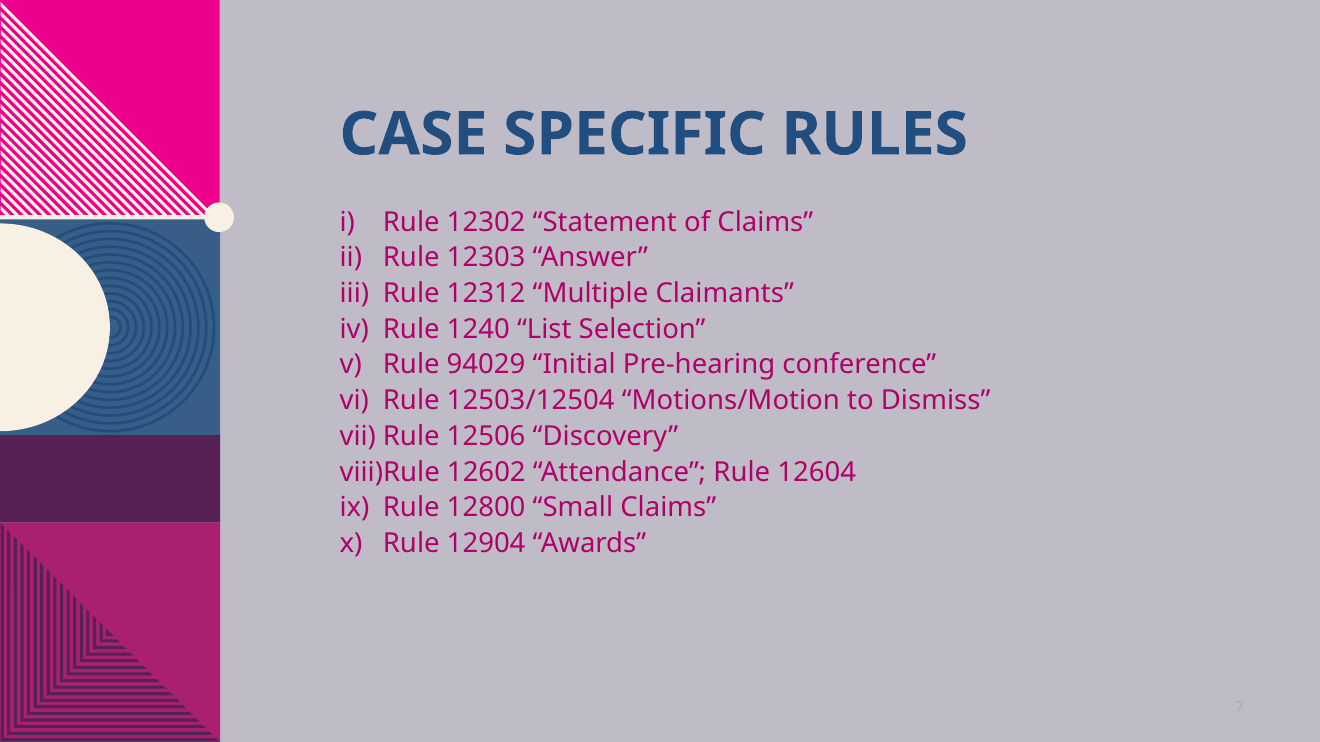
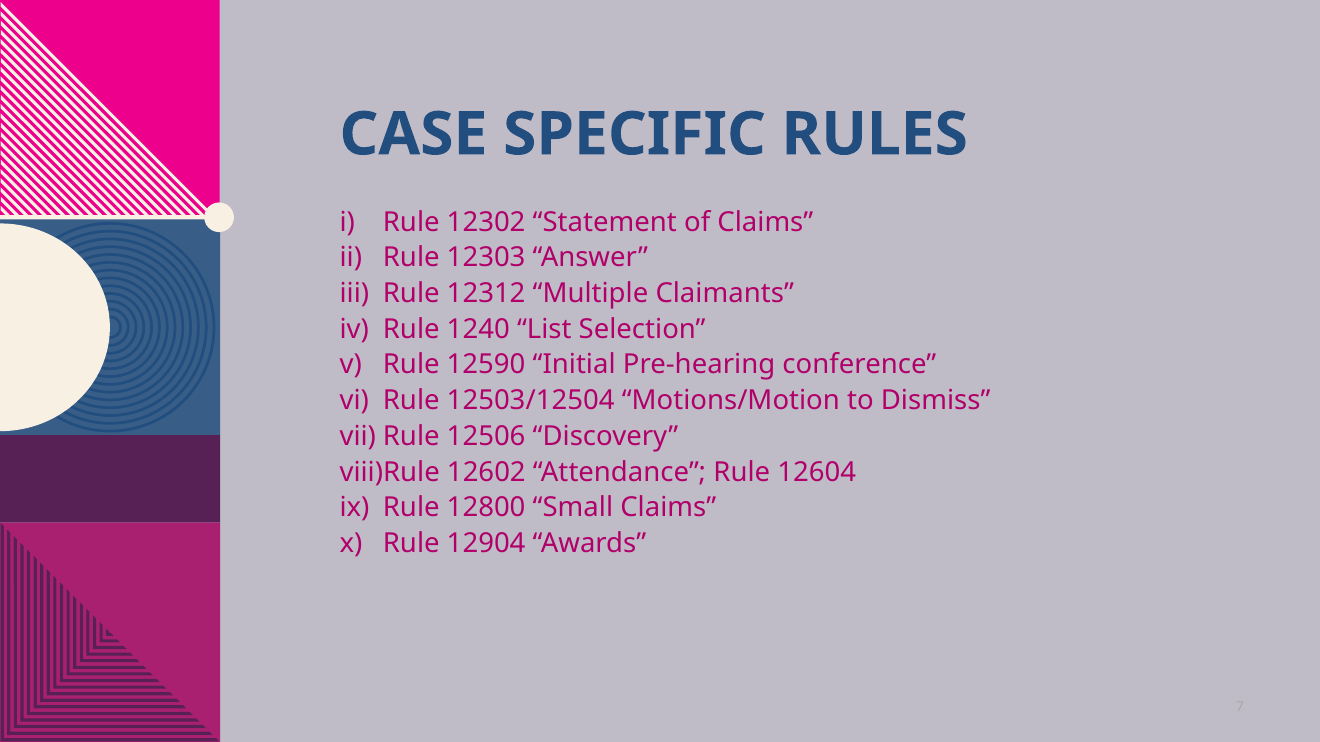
94029: 94029 -> 12590
